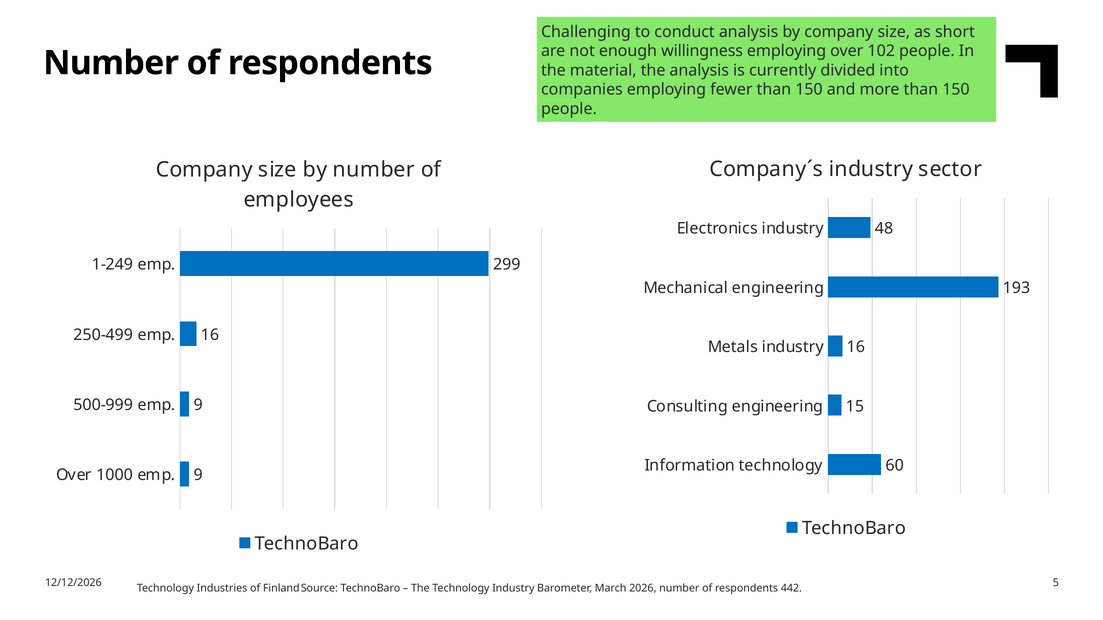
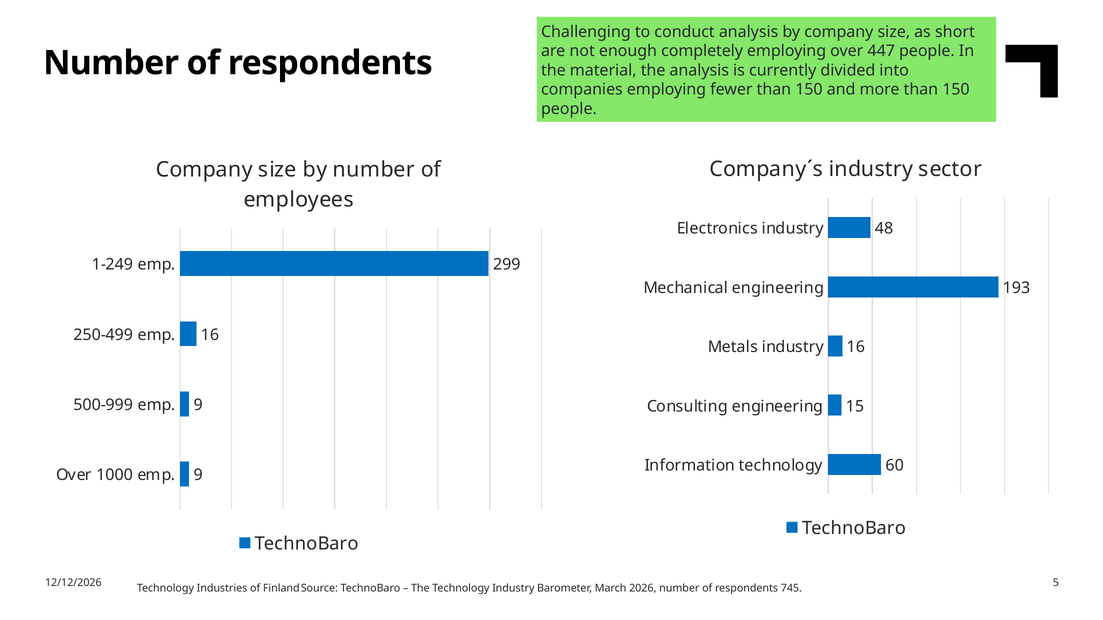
willingness: willingness -> completely
102: 102 -> 447
442: 442 -> 745
